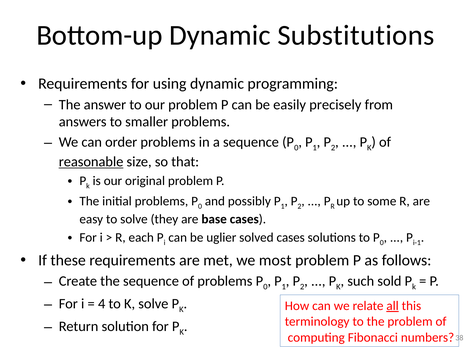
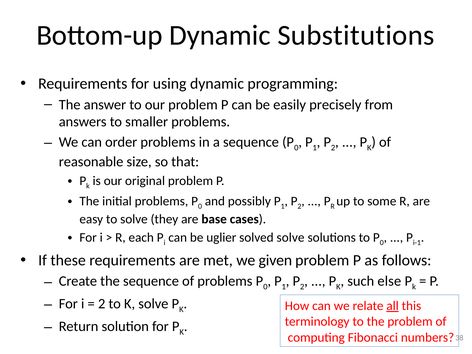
reasonable underline: present -> none
solved cases: cases -> solve
most: most -> given
sold: sold -> else
4 at (102, 304): 4 -> 2
